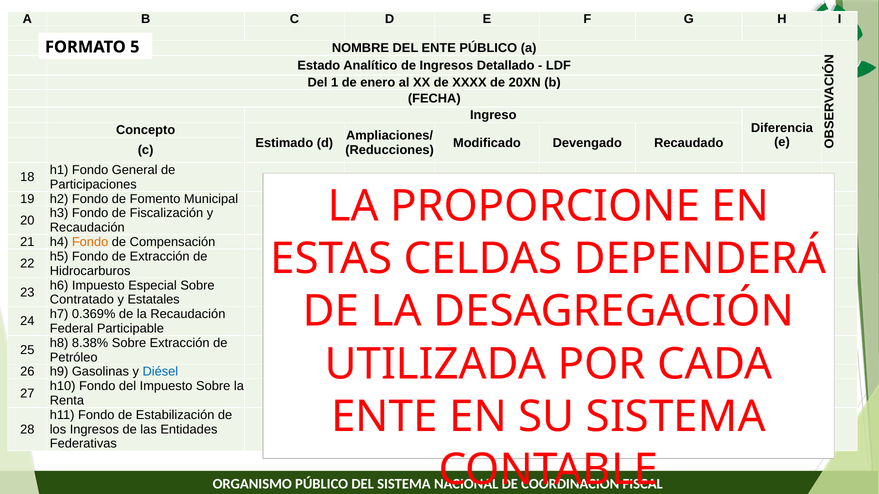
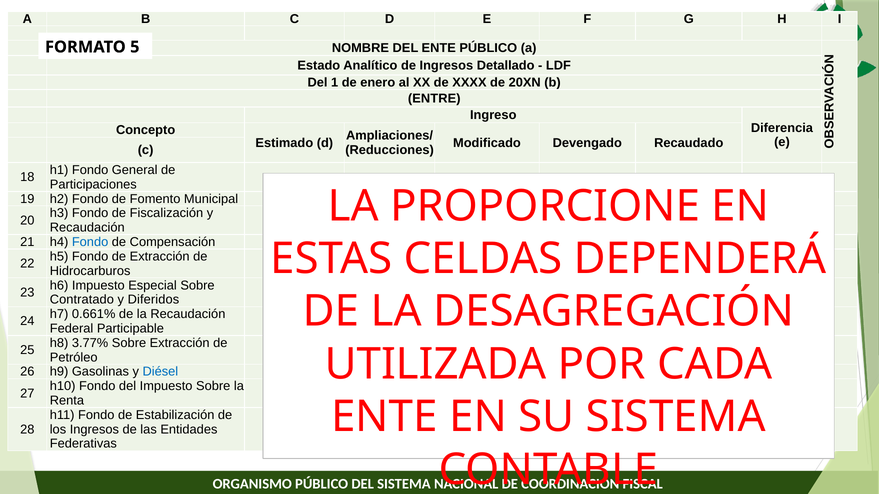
FECHA: FECHA -> ENTRE
Fondo at (90, 242) colour: orange -> blue
Estatales: Estatales -> Diferidos
0.369%: 0.369% -> 0.661%
8.38%: 8.38% -> 3.77%
